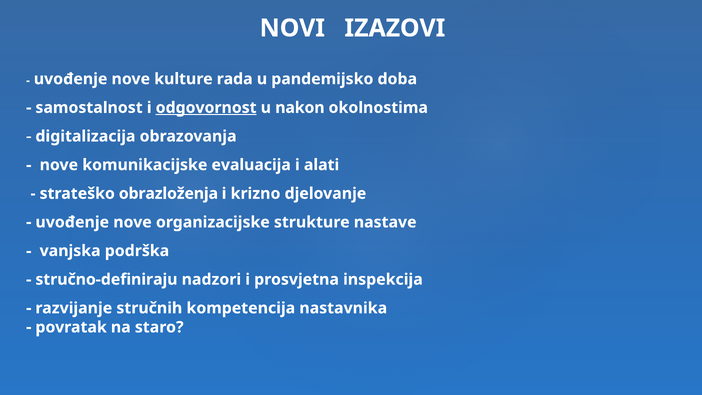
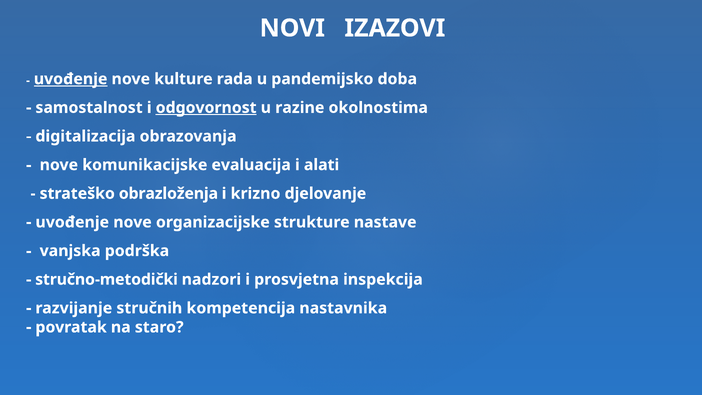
uvođenje at (71, 79) underline: none -> present
nakon: nakon -> razine
stručno-definiraju: stručno-definiraju -> stručno-metodički
